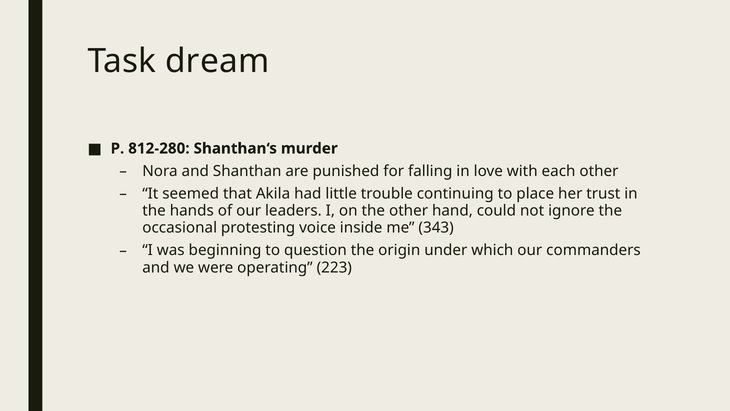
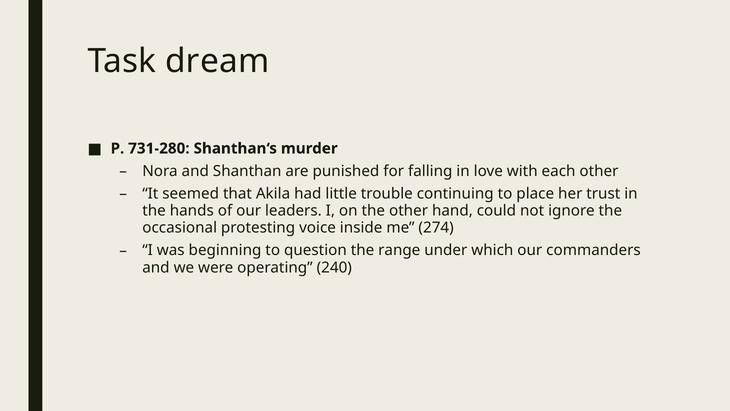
812-280: 812-280 -> 731-280
343: 343 -> 274
origin: origin -> range
223: 223 -> 240
